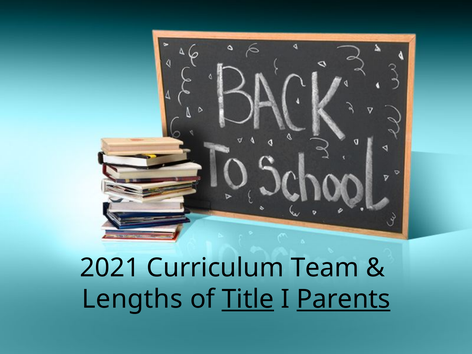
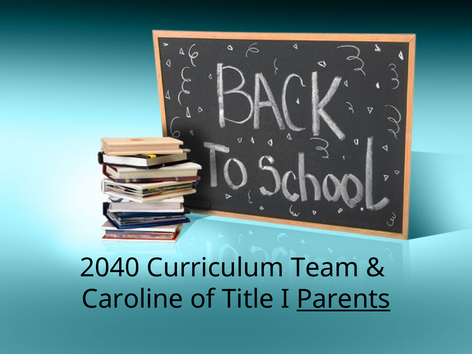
2021: 2021 -> 2040
Lengths: Lengths -> Caroline
Title underline: present -> none
